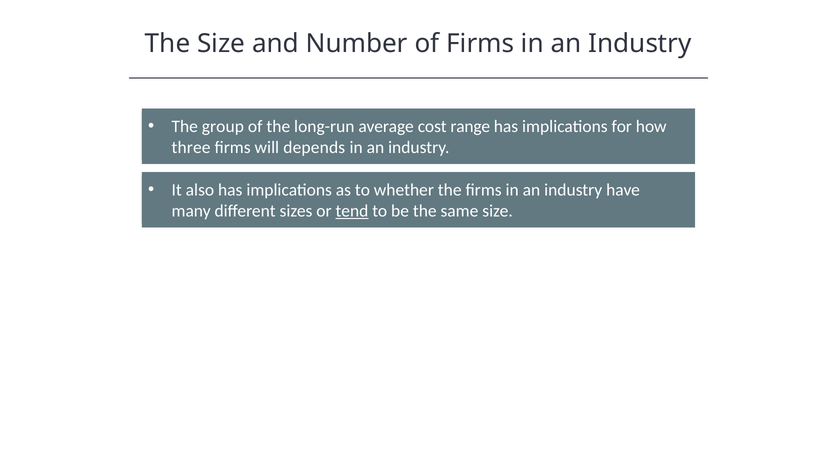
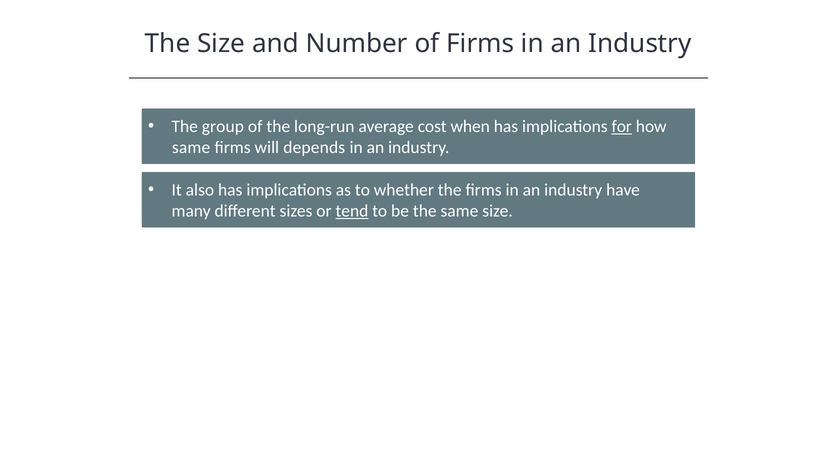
range: range -> when
for underline: none -> present
three at (191, 147): three -> same
